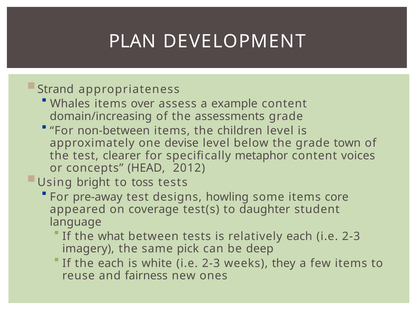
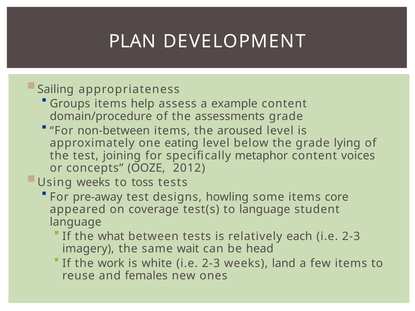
Strand: Strand -> Sailing
Whales: Whales -> Groups
over: over -> help
domain/increasing: domain/increasing -> domain/procedure
children: children -> aroused
devise: devise -> eating
town: town -> lying
clearer: clearer -> joining
HEAD: HEAD -> OOZE
Using bright: bright -> weeks
to daughter: daughter -> language
pick: pick -> wait
deep: deep -> head
the each: each -> work
they: they -> land
fairness: fairness -> females
